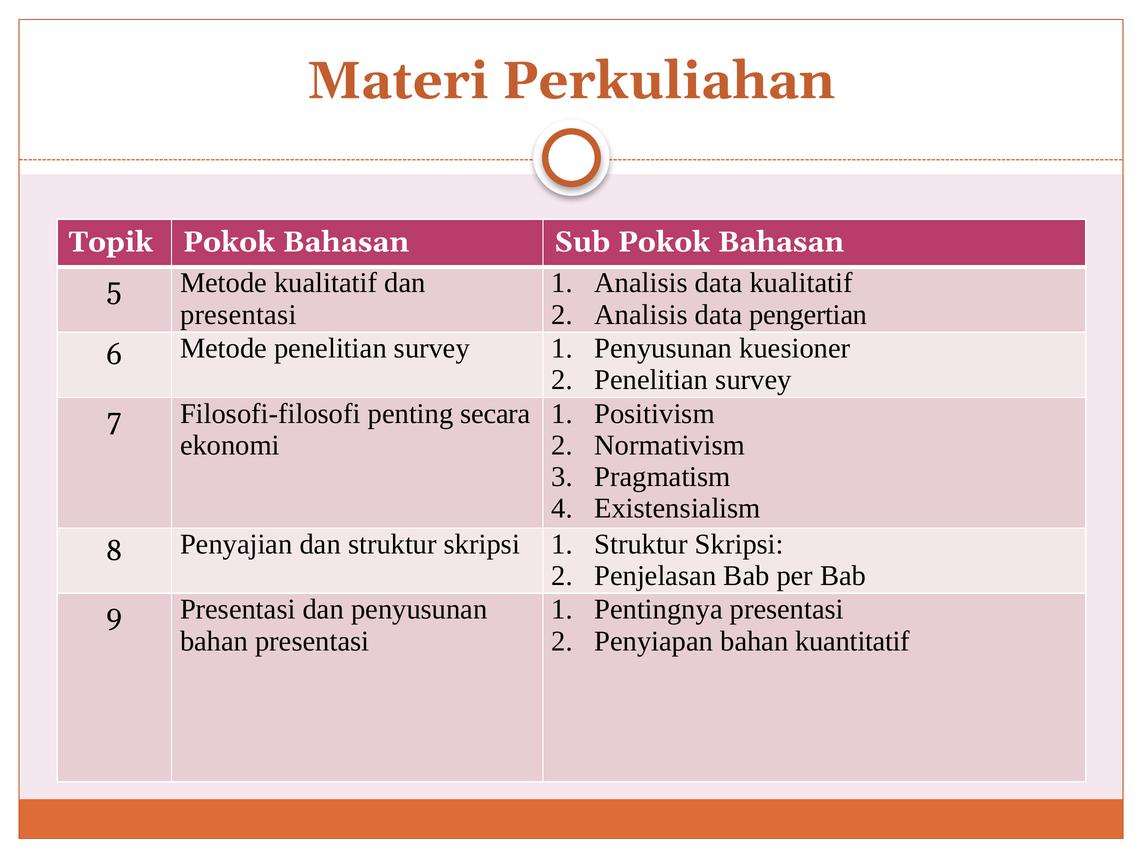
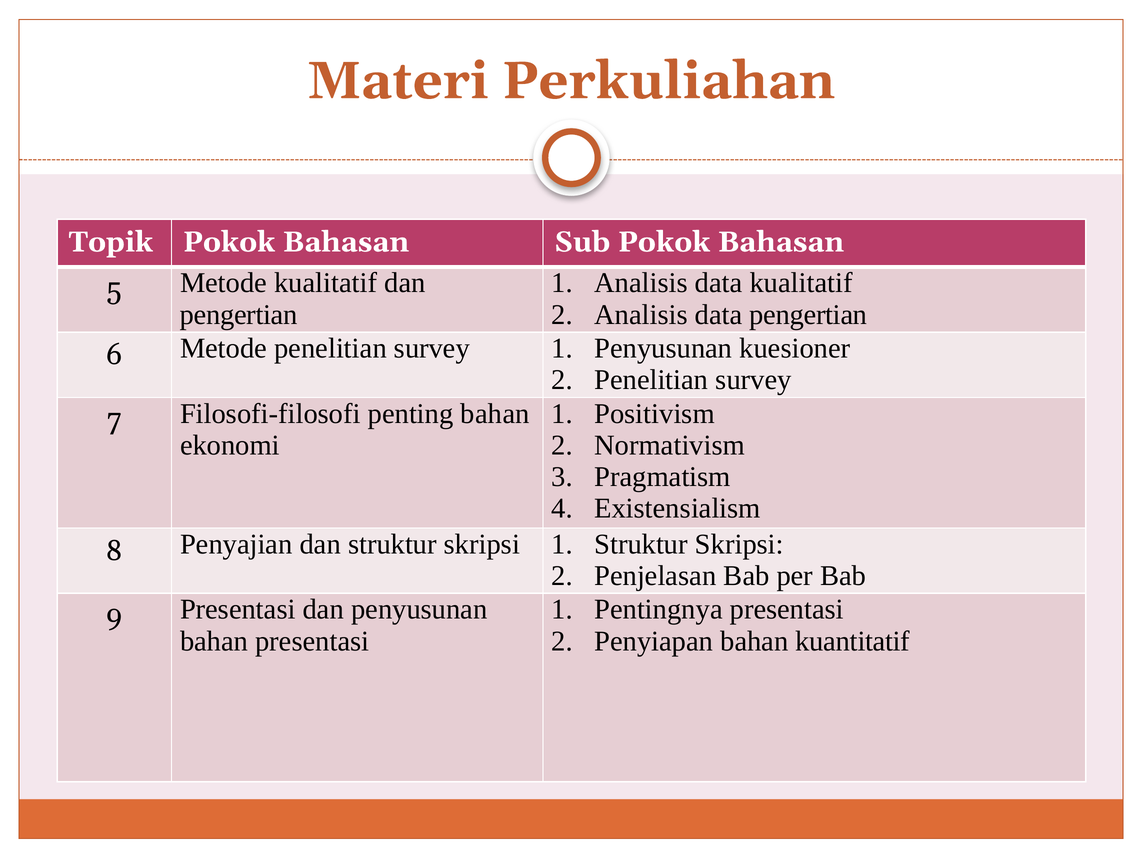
presentasi at (238, 314): presentasi -> pengertian
penting secara: secara -> bahan
